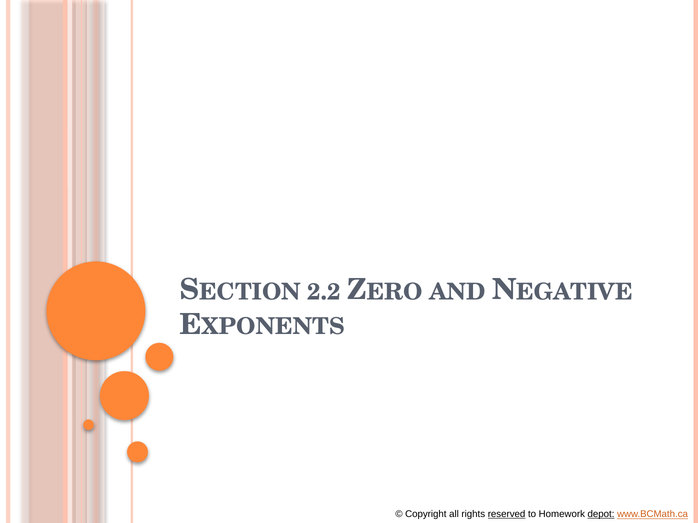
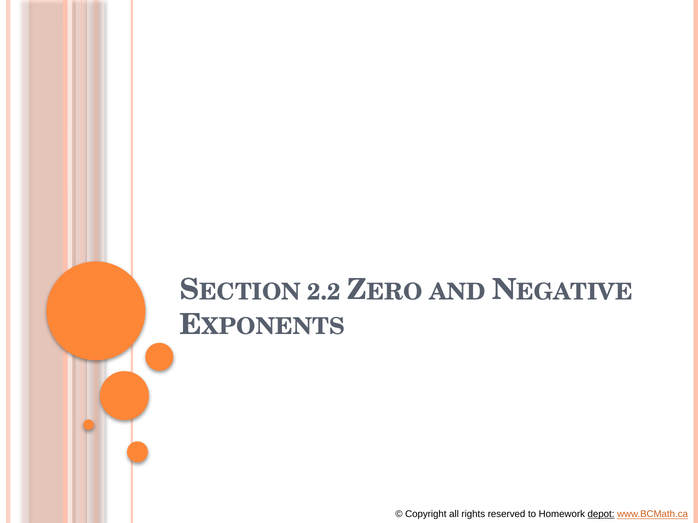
reserved underline: present -> none
